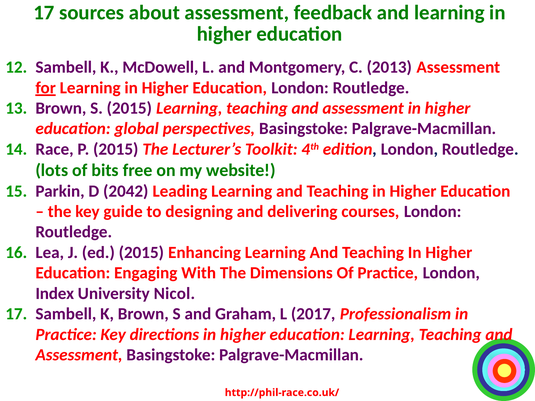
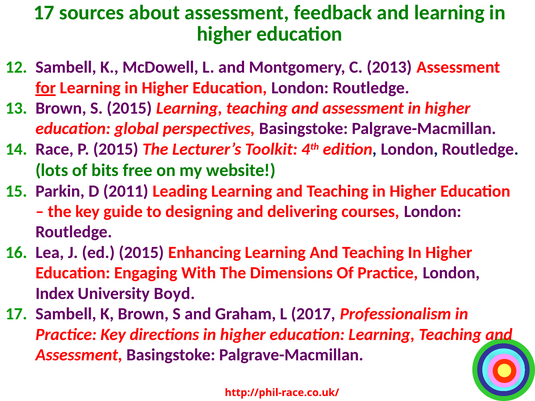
2042: 2042 -> 2011
Nicol: Nicol -> Boyd
